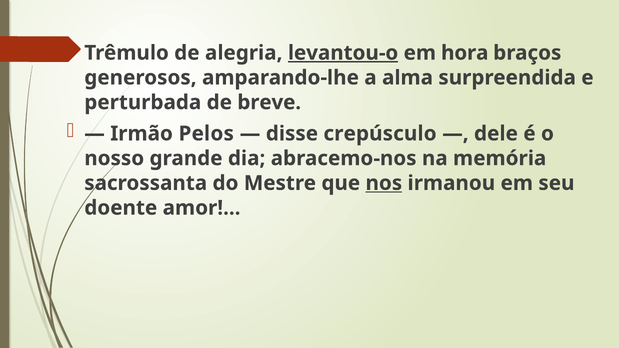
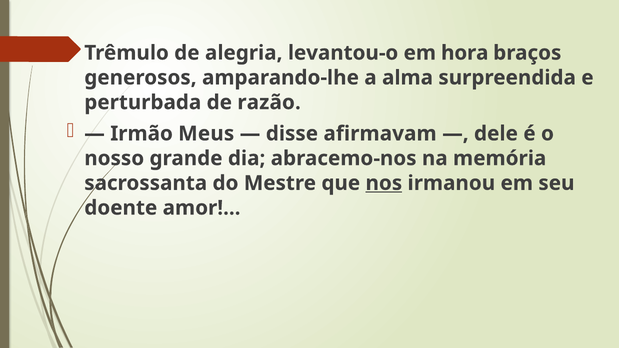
levantou-o underline: present -> none
breve: breve -> razão
Pelos: Pelos -> Meus
crepúsculo: crepúsculo -> afirmavam
